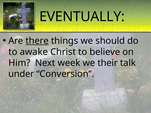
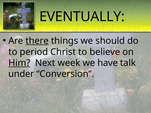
awake: awake -> period
Him underline: none -> present
their: their -> have
